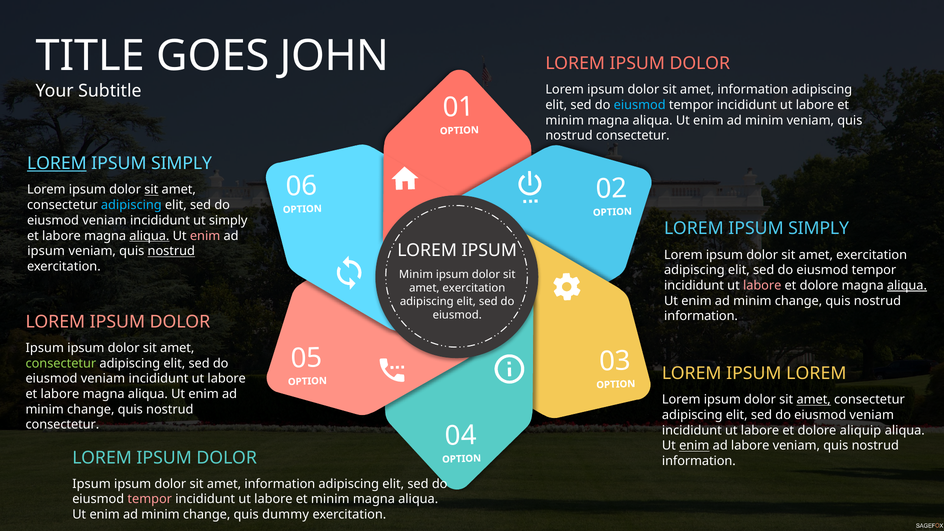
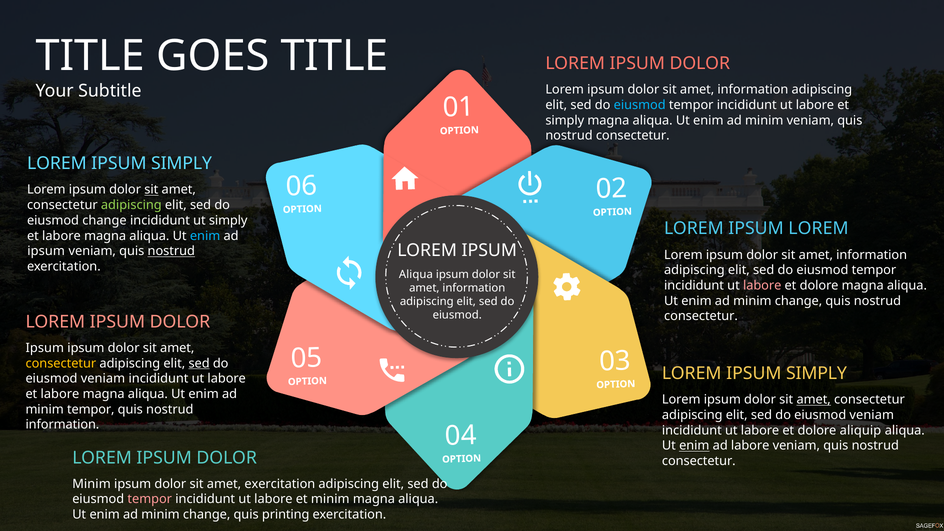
GOES JOHN: JOHN -> TITLE
minim at (565, 120): minim -> simply
LOREM at (57, 164) underline: present -> none
adipiscing at (131, 205) colour: light blue -> light green
veniam at (104, 220): veniam -> change
SIMPLY at (819, 229): SIMPLY -> LOREM
aliqua at (149, 236) underline: present -> none
enim at (205, 236) colour: pink -> light blue
exercitation at (872, 255): exercitation -> information
Minim at (416, 274): Minim -> Aliqua
aliqua at (907, 286) underline: present -> none
exercitation at (474, 288): exercitation -> information
information at (701, 316): information -> consectetur
consectetur at (61, 363) colour: light green -> yellow
sed at (199, 363) underline: none -> present
LOREM at (816, 373): LOREM -> SIMPLY
change at (91, 409): change -> tempor
consectetur at (62, 425): consectetur -> information
information at (699, 461): information -> consectetur
Ipsum at (92, 484): Ipsum -> Minim
information at (280, 484): information -> exercitation
dummy: dummy -> printing
